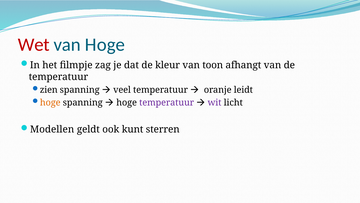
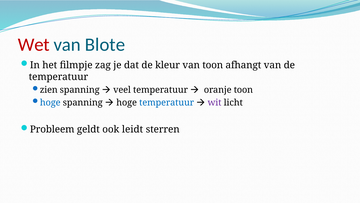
van Hoge: Hoge -> Blote
oranje leidt: leidt -> toon
hoge at (50, 102) colour: orange -> blue
temperatuur at (167, 102) colour: purple -> blue
Modellen: Modellen -> Probleem
kunt: kunt -> leidt
